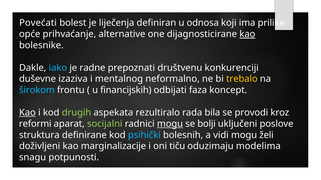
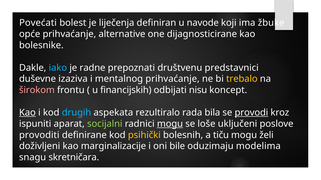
odnosa: odnosa -> navode
prilike: prilike -> žbuke
kao at (247, 34) underline: present -> none
konkurenciji: konkurenciji -> predstavnici
mentalnog neformalno: neformalno -> prihvaćanje
širokom colour: light blue -> pink
faza: faza -> nisu
drugih colour: light green -> light blue
provodi underline: none -> present
reformi: reformi -> ispuniti
bolji: bolji -> loše
struktura: struktura -> provoditi
psihički colour: light blue -> yellow
vidi: vidi -> tiču
tiču: tiču -> bile
potpunosti: potpunosti -> skretničara
